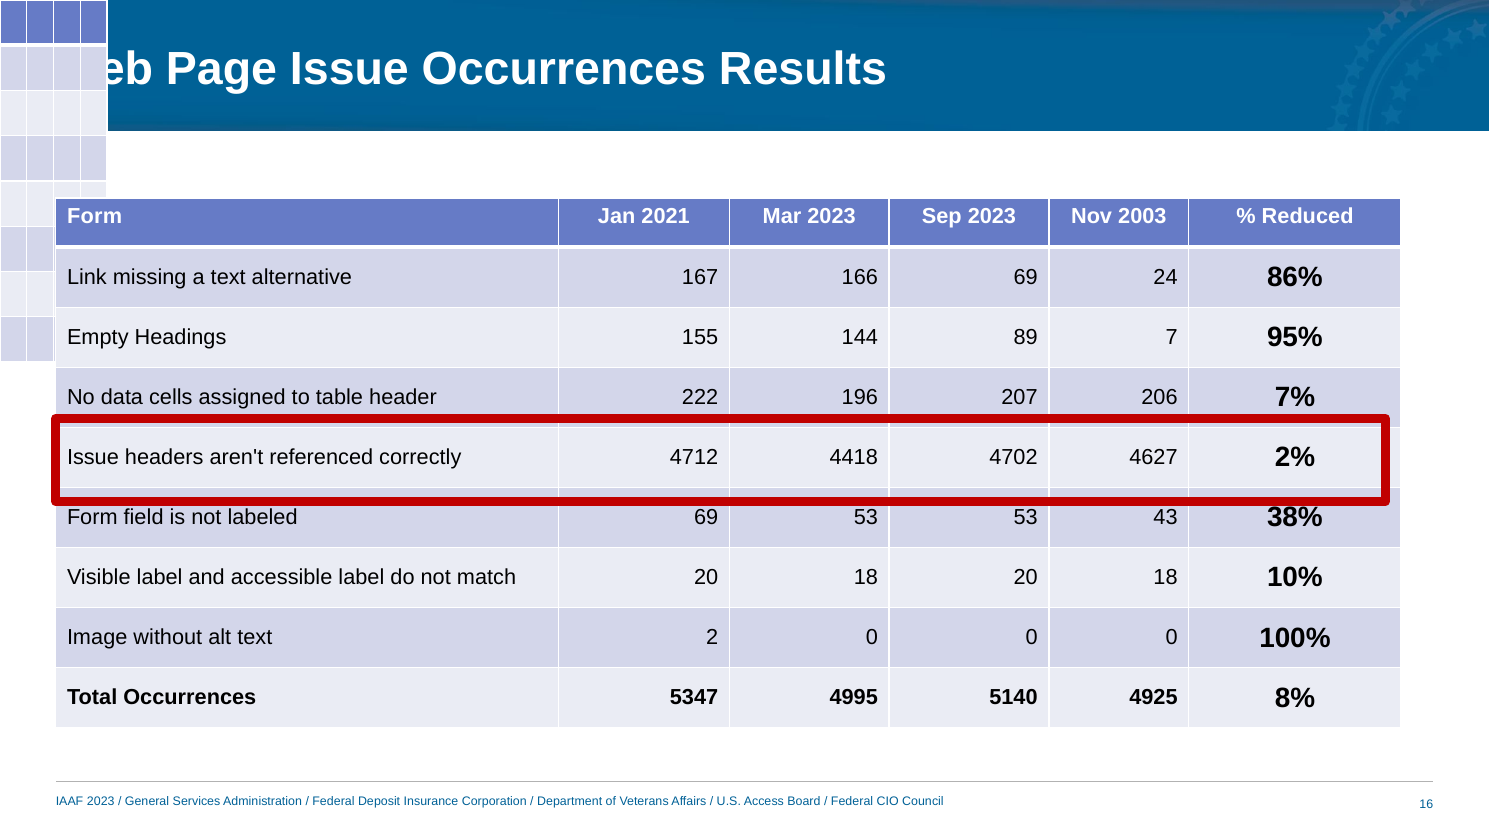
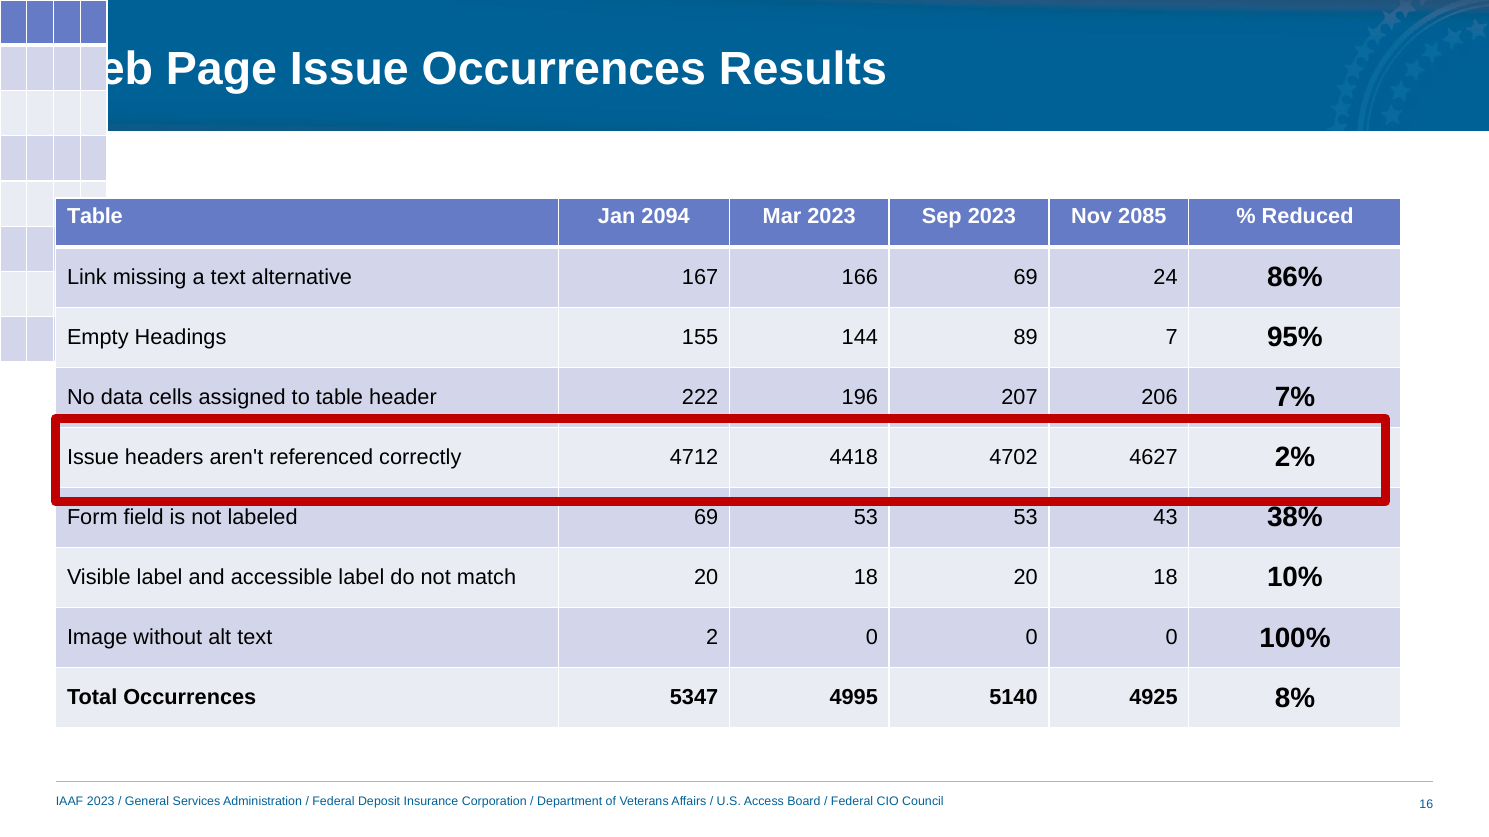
Form at (95, 216): Form -> Table
2021: 2021 -> 2094
2003: 2003 -> 2085
